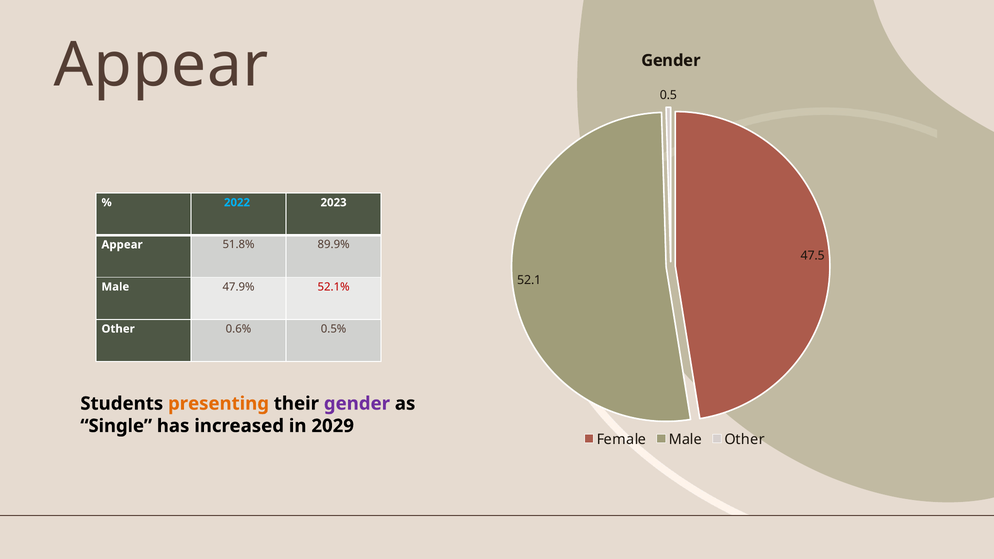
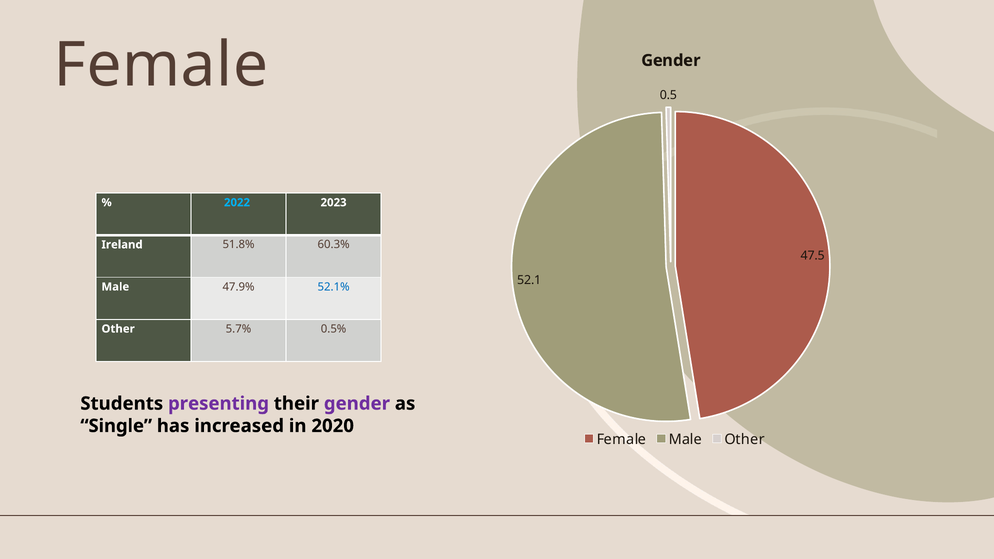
Appear at (161, 65): Appear -> Female
Appear at (122, 245): Appear -> Ireland
89.9%: 89.9% -> 60.3%
52.1% colour: red -> blue
0.6%: 0.6% -> 5.7%
presenting colour: orange -> purple
2029: 2029 -> 2020
